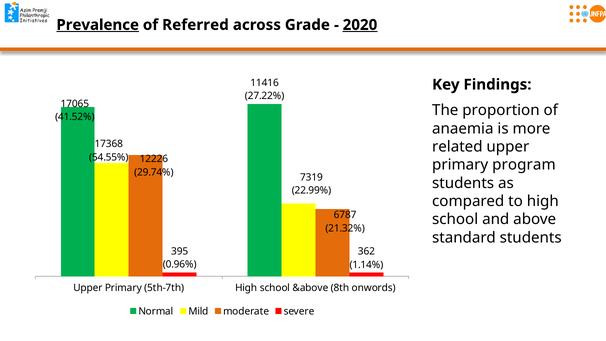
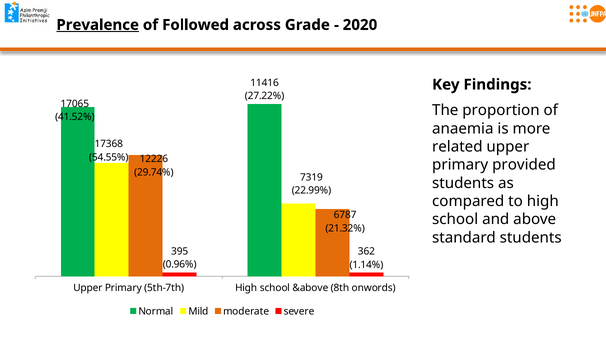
Referred: Referred -> Followed
2020 underline: present -> none
program: program -> provided
